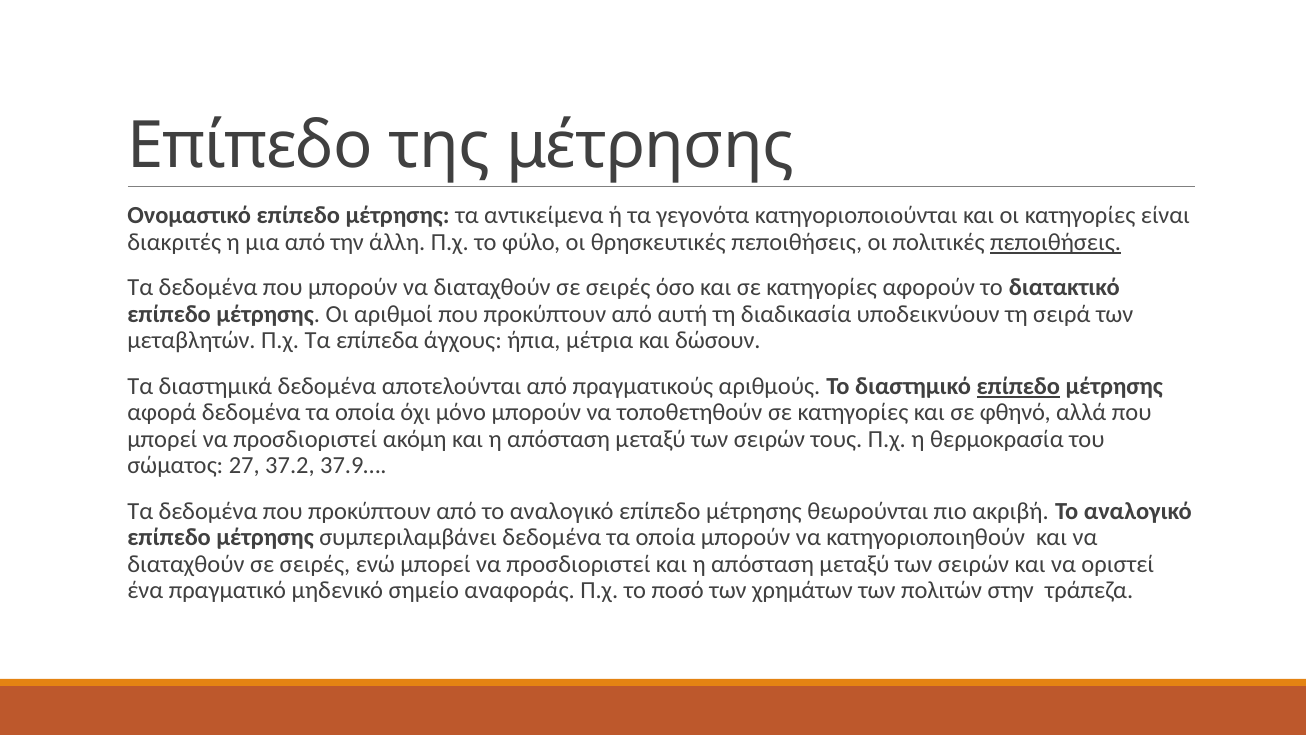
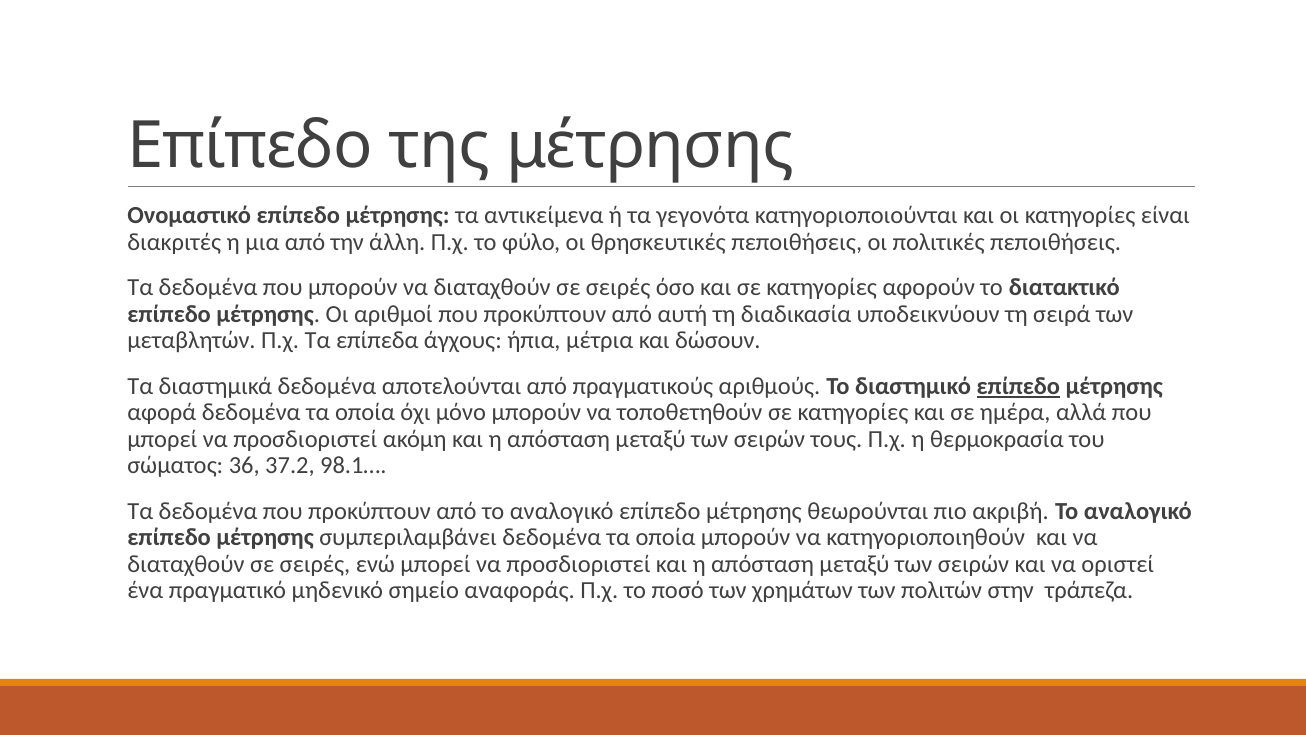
πεποιθήσεις at (1056, 242) underline: present -> none
φθηνό: φθηνό -> ημέρα
27: 27 -> 36
37.9…: 37.9… -> 98.1…
